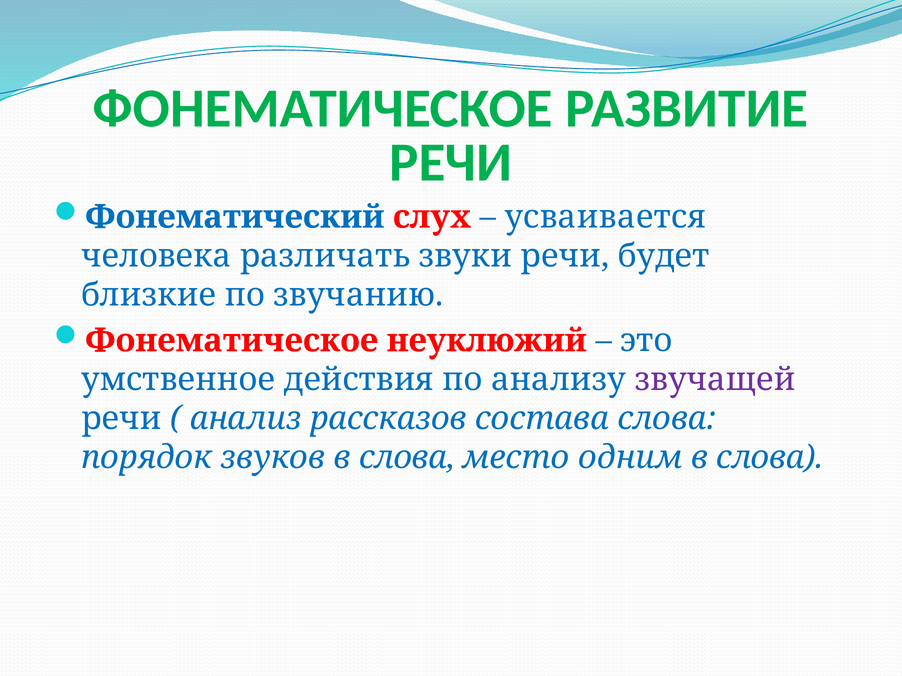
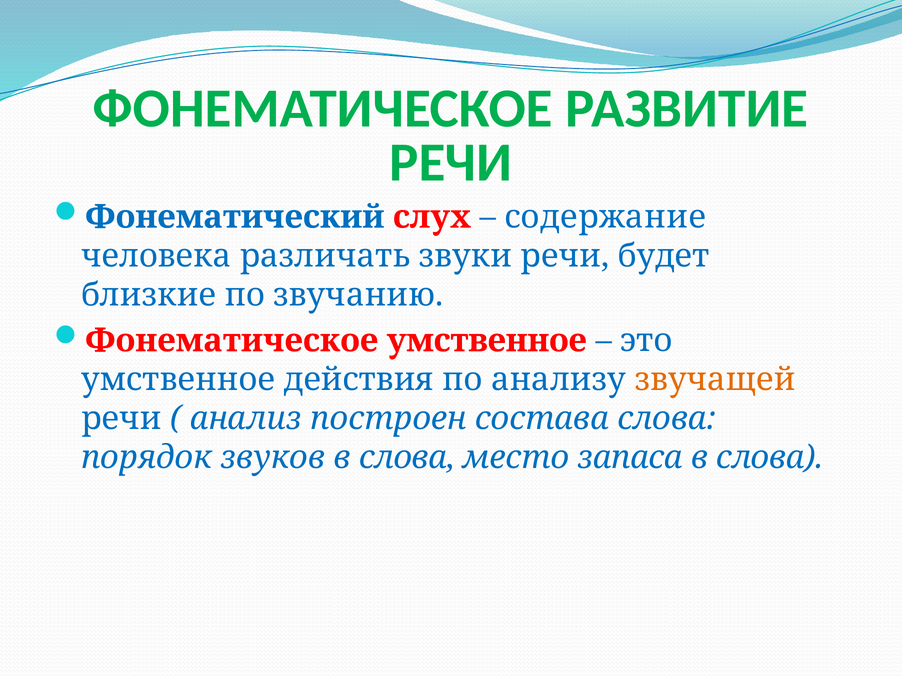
усваивается: усваивается -> содержание
Фонематическое неуклюжий: неуклюжий -> умственное
звучащей colour: purple -> orange
рассказов: рассказов -> построен
одним: одним -> запаса
